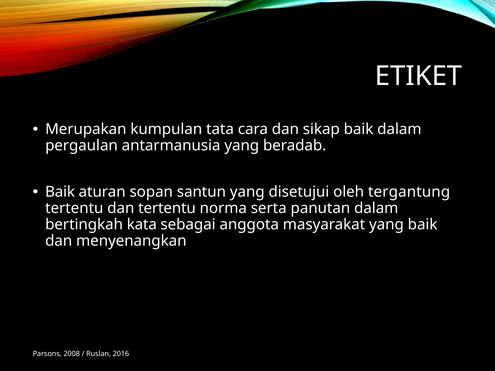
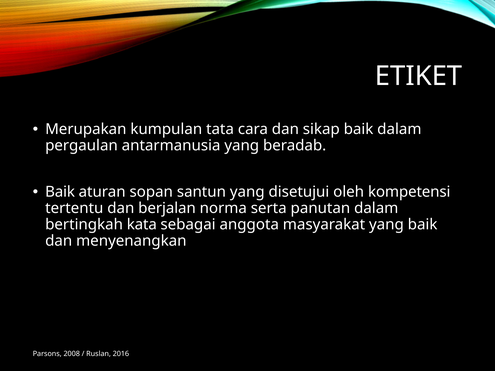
tergantung: tergantung -> kompetensi
dan tertentu: tertentu -> berjalan
